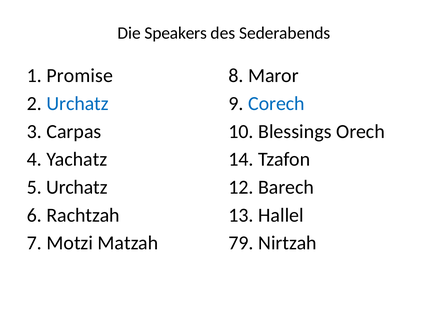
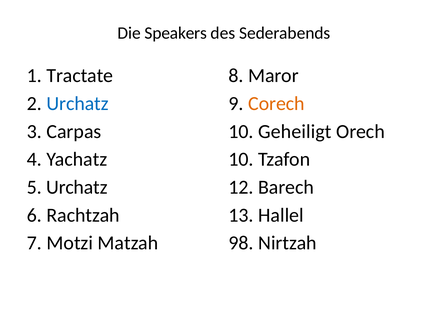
Promise: Promise -> Tractate
Corech colour: blue -> orange
Blessings: Blessings -> Geheiligt
Yachatz 14: 14 -> 10
79: 79 -> 98
